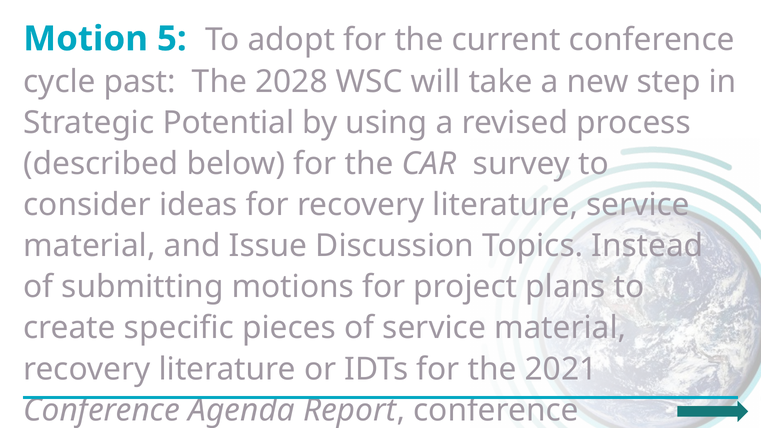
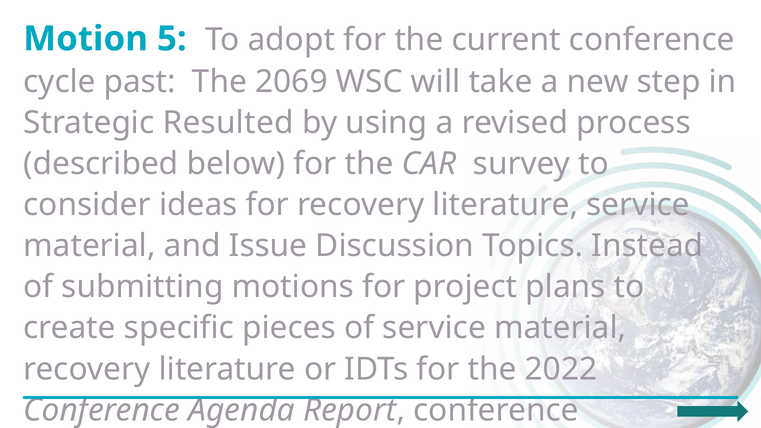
2028: 2028 -> 2069
Potential: Potential -> Resulted
2021: 2021 -> 2022
